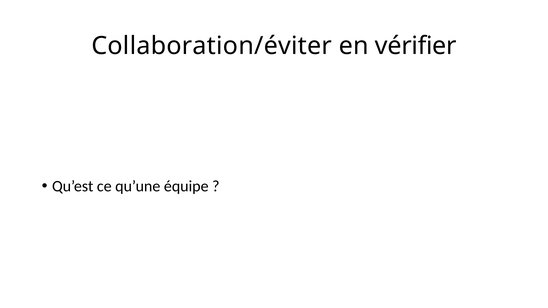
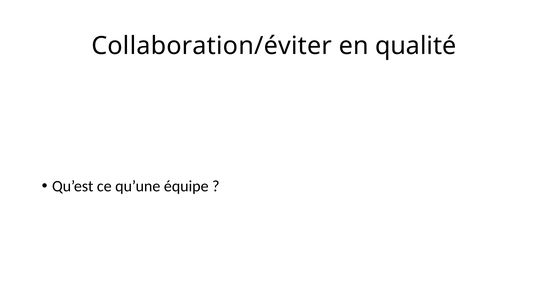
vérifier: vérifier -> qualité
